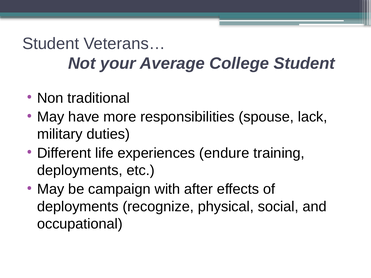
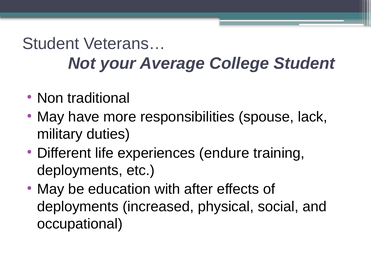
campaign: campaign -> education
recognize: recognize -> increased
